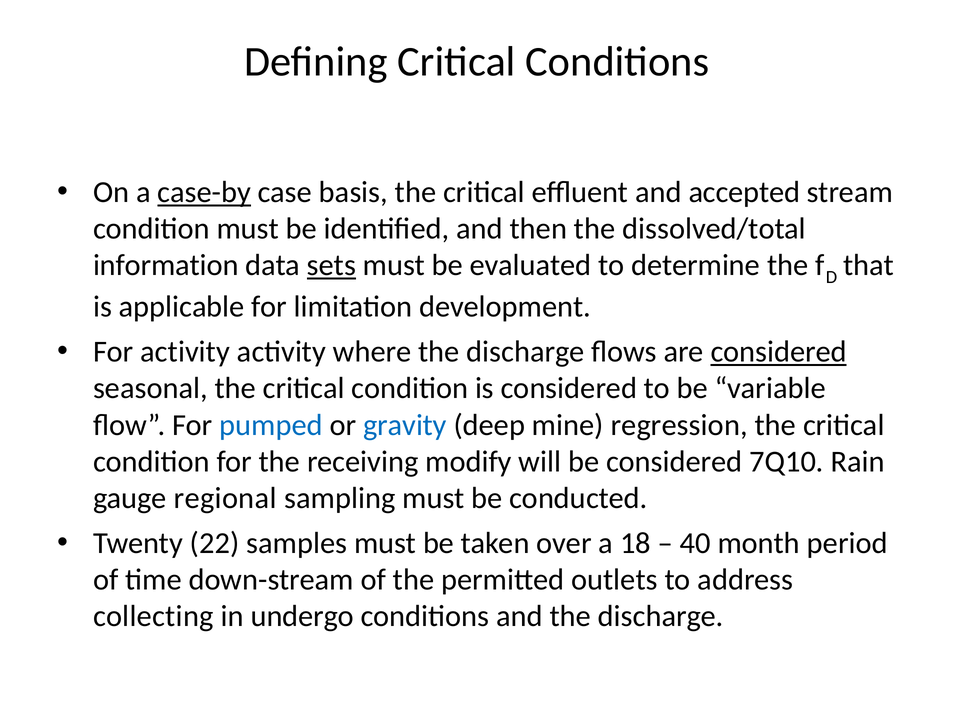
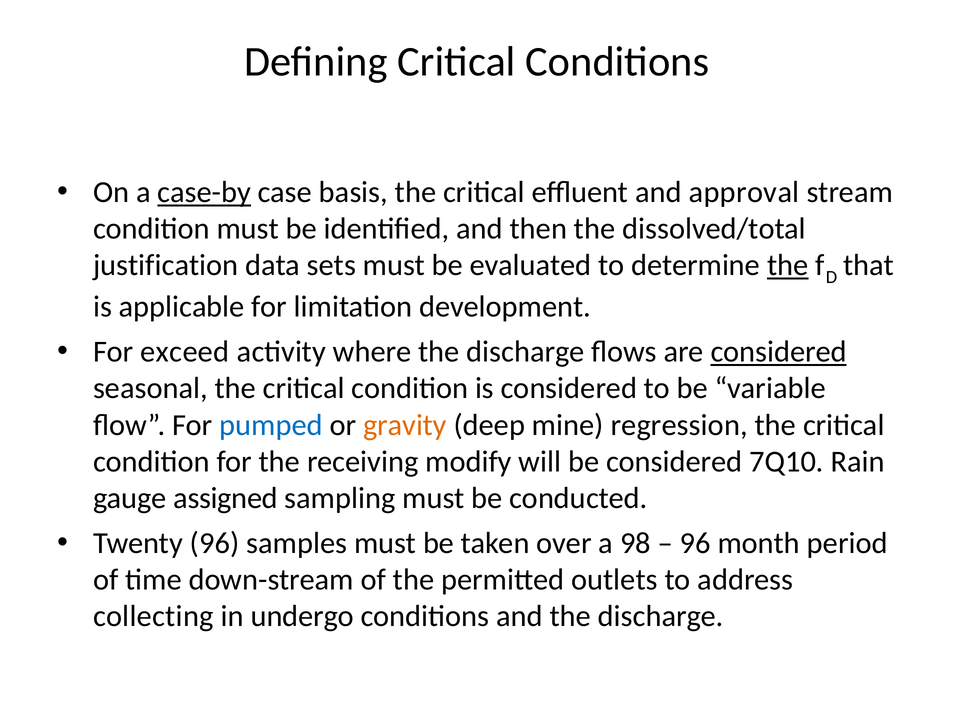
accepted: accepted -> approval
information: information -> justification
sets underline: present -> none
the at (788, 265) underline: none -> present
For activity: activity -> exceed
gravity colour: blue -> orange
regional: regional -> assigned
Twenty 22: 22 -> 96
18: 18 -> 98
40 at (695, 543): 40 -> 96
